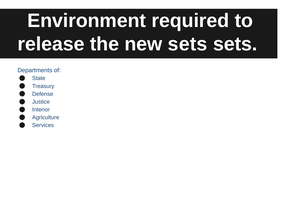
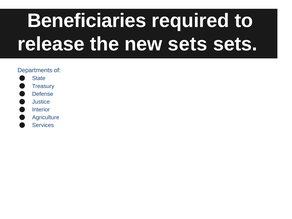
Environment: Environment -> Beneficiaries
